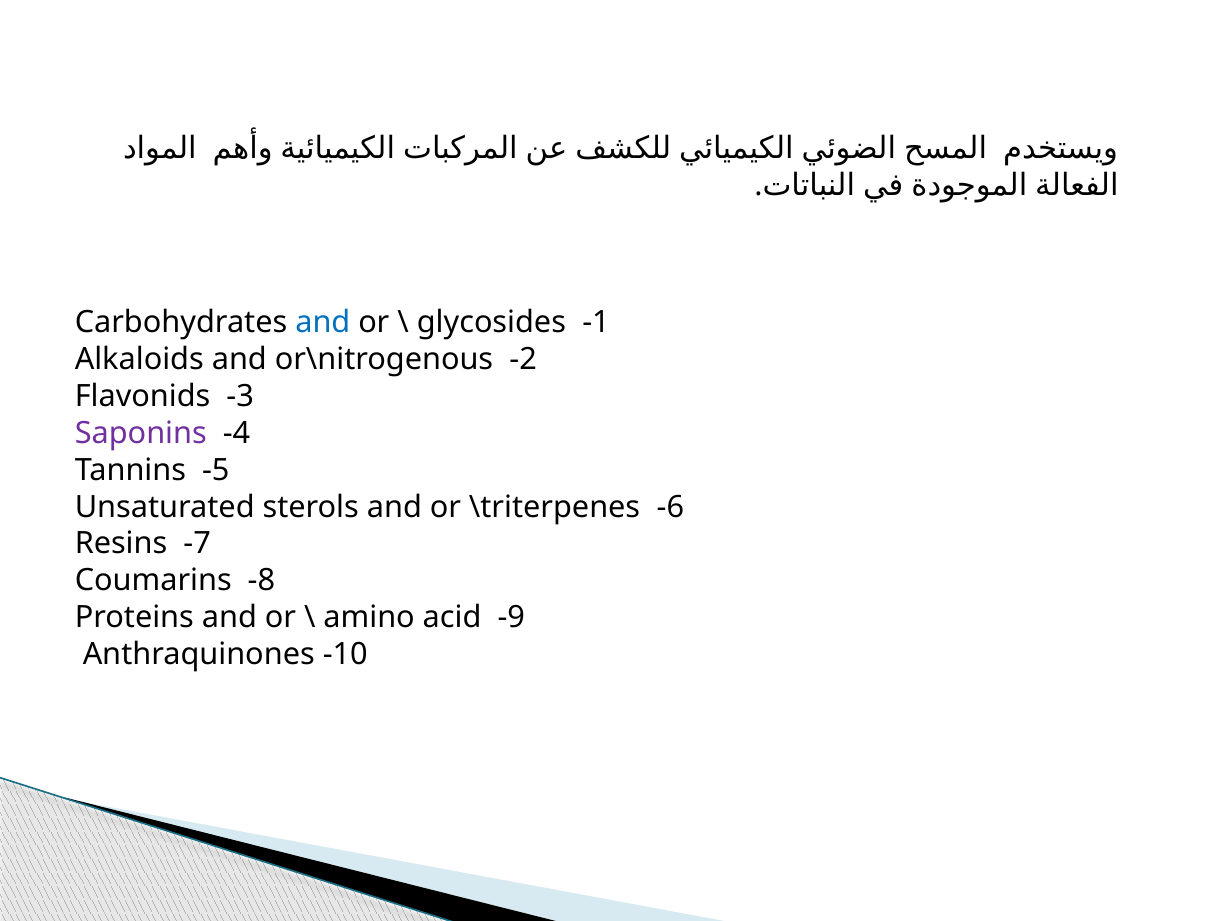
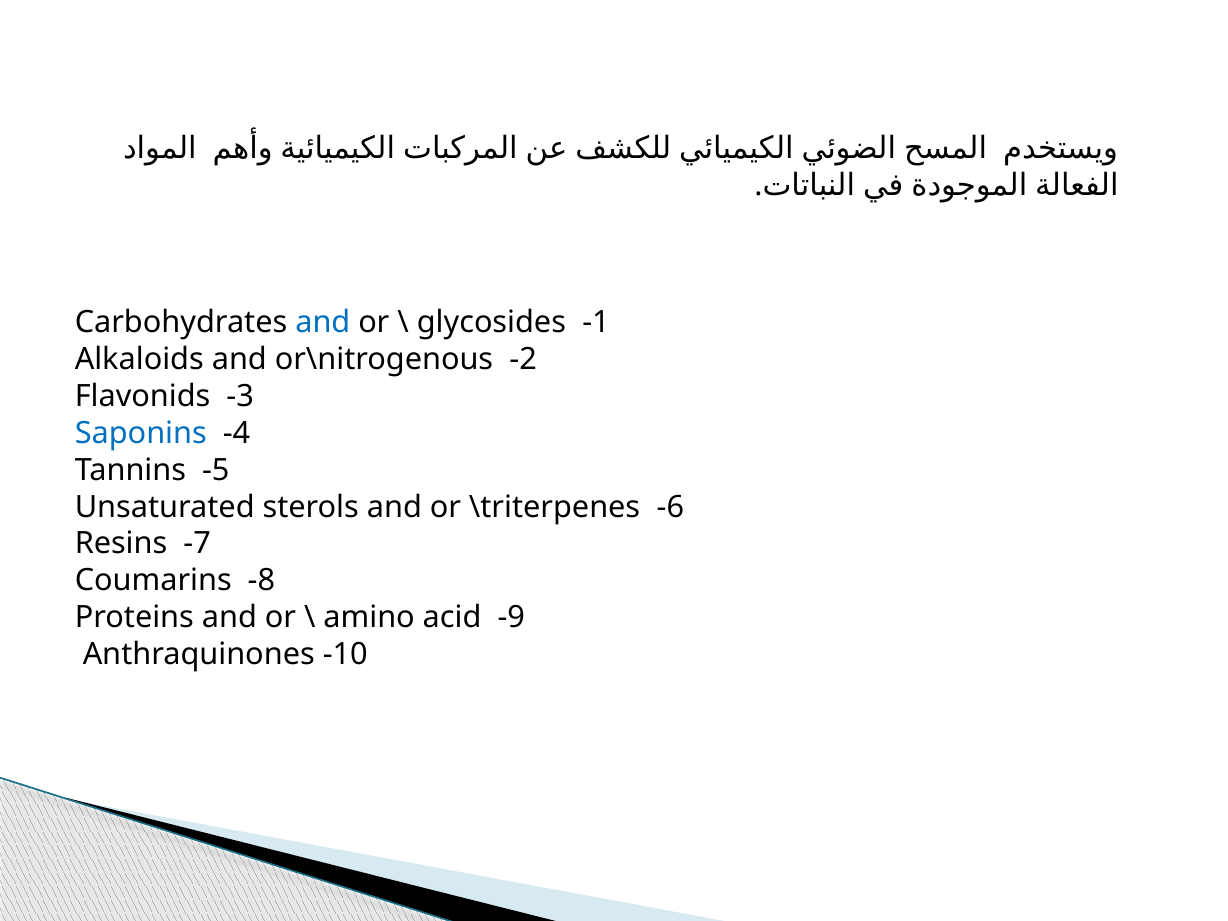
Saponins colour: purple -> blue
